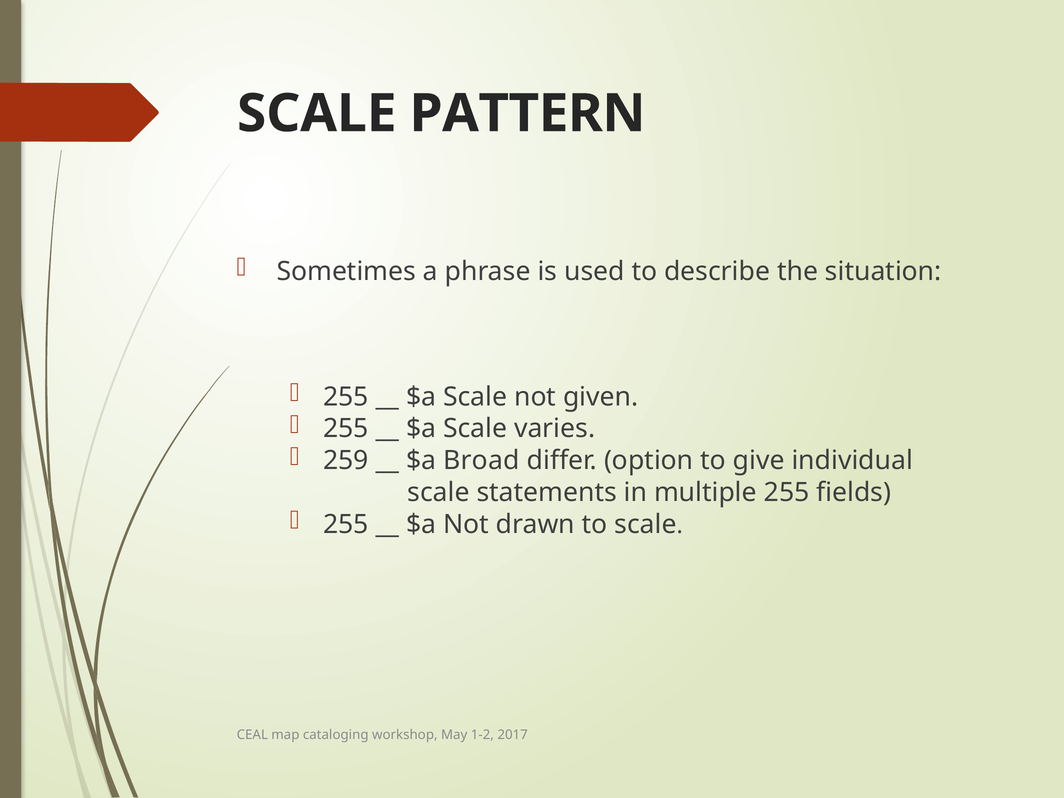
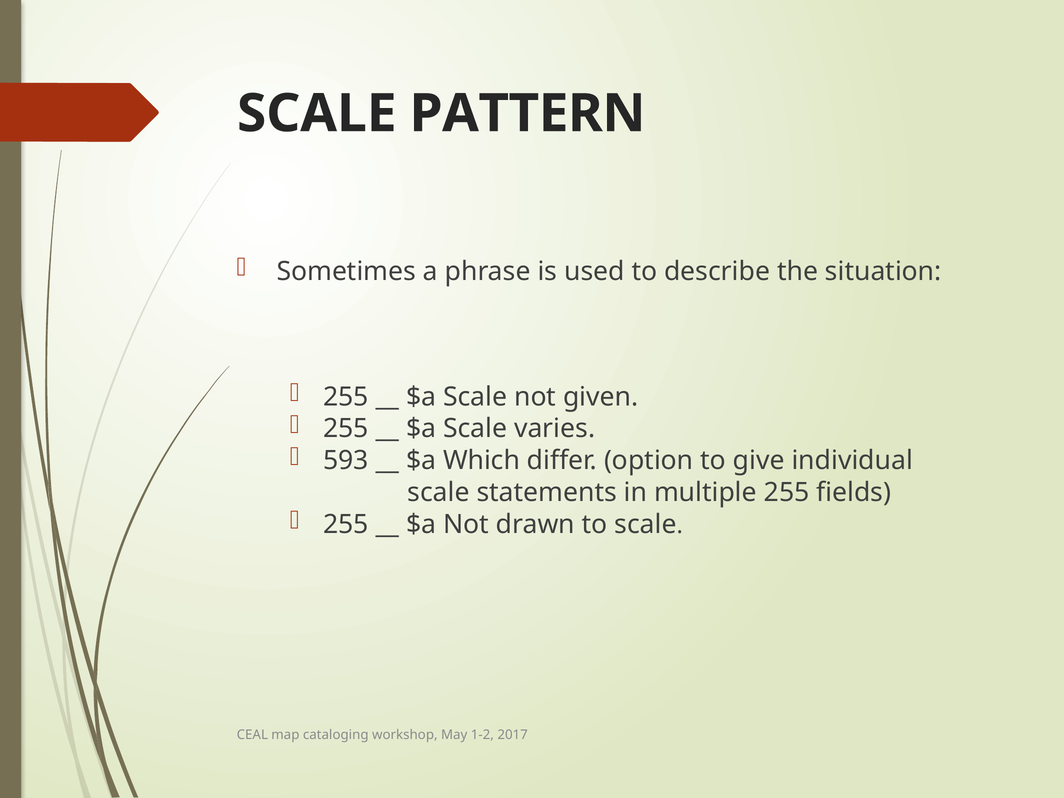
259: 259 -> 593
Broad: Broad -> Which
